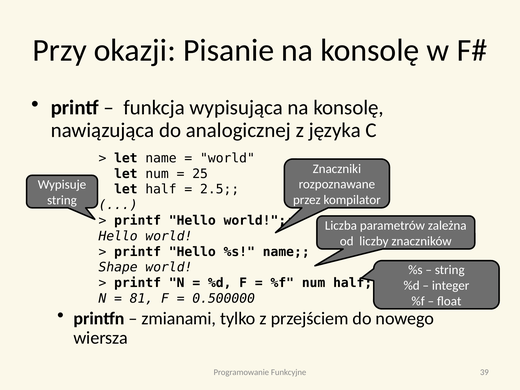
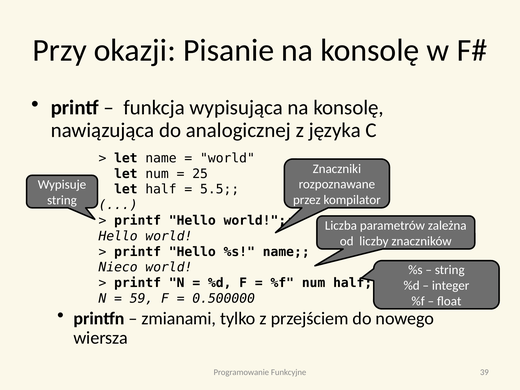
2.5: 2.5 -> 5.5
Shape: Shape -> Nieco
81: 81 -> 59
